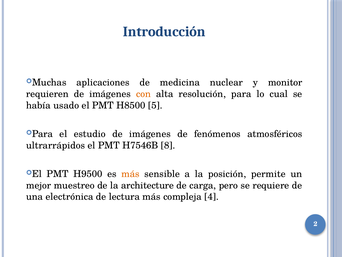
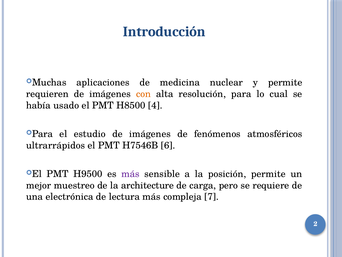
y monitor: monitor -> permite
5: 5 -> 4
8: 8 -> 6
más at (130, 174) colour: orange -> purple
4: 4 -> 7
